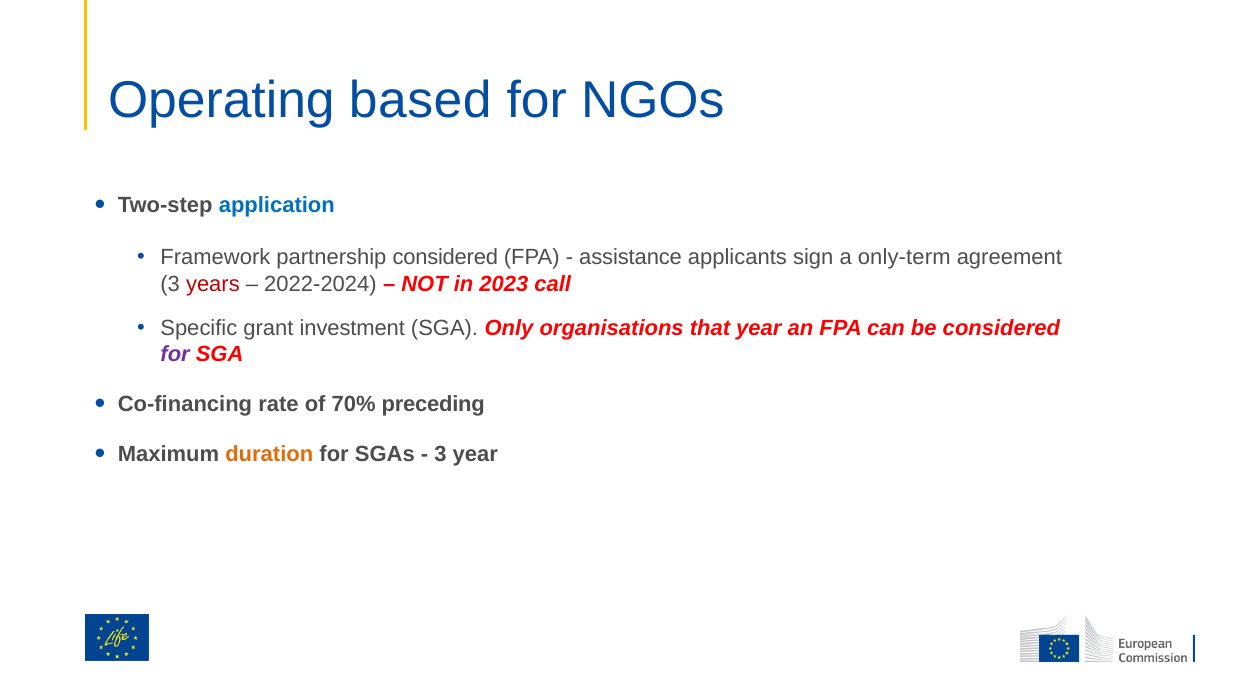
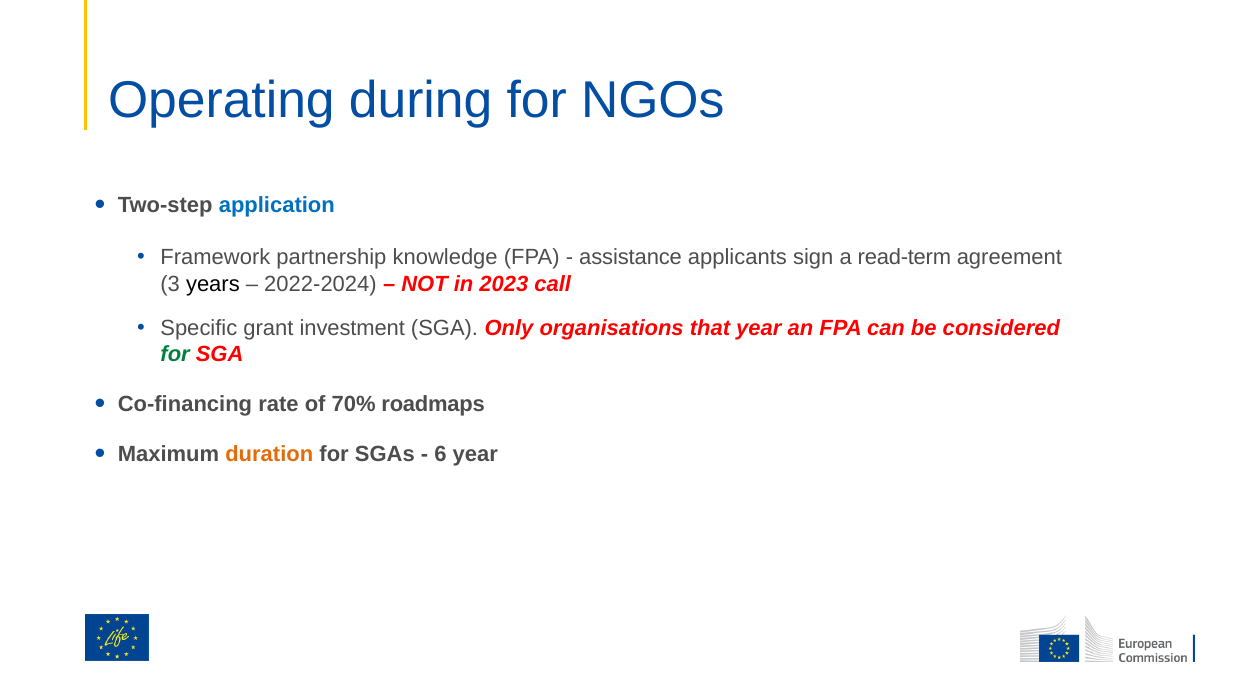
based: based -> during
partnership considered: considered -> knowledge
only-term: only-term -> read-term
years colour: red -> black
for at (175, 354) colour: purple -> green
preceding: preceding -> roadmaps
3 at (441, 454): 3 -> 6
